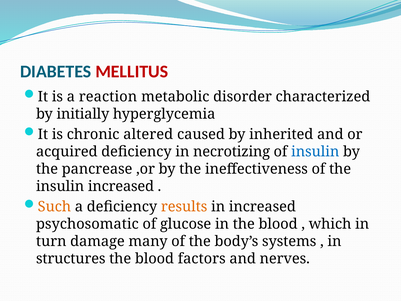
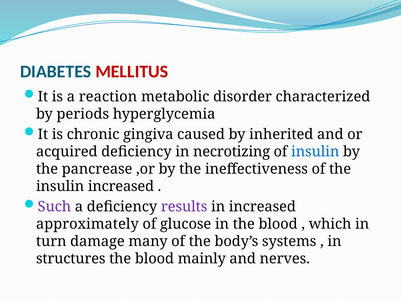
initially: initially -> periods
altered: altered -> gingiva
Such colour: orange -> purple
results colour: orange -> purple
psychosomatic: psychosomatic -> approximately
factors: factors -> mainly
